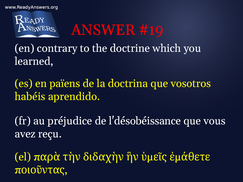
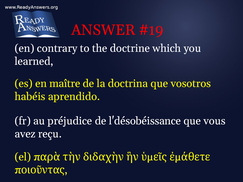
païens: païens -> maître
